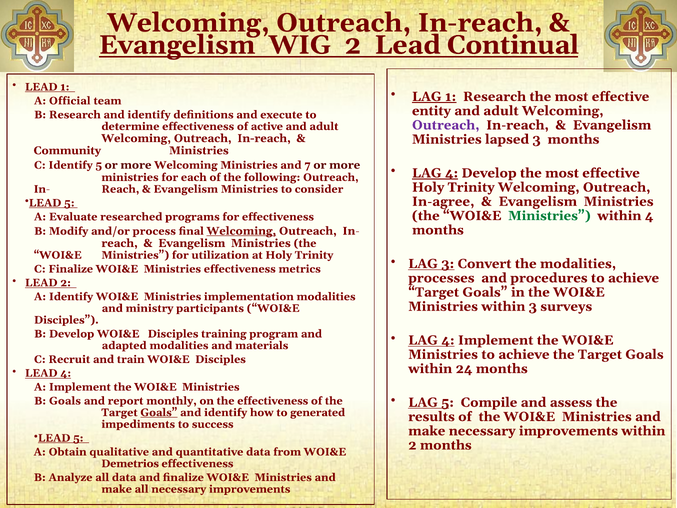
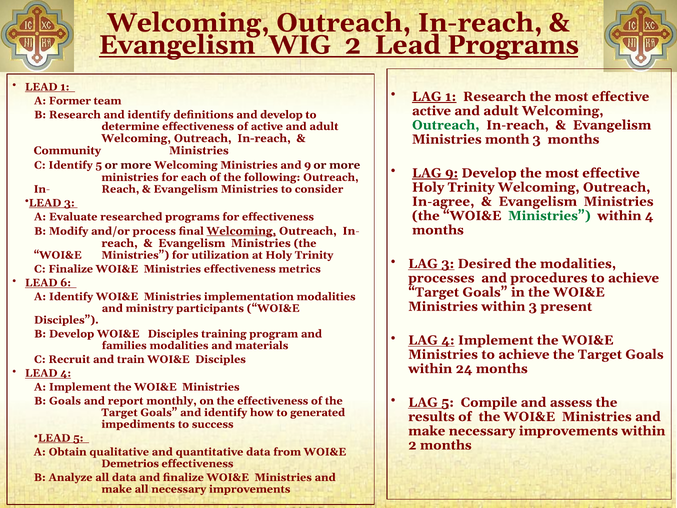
Lead Continual: Continual -> Programs
Official: Official -> Former
entity at (431, 111): entity -> active
and execute: execute -> develop
Outreach at (446, 125) colour: purple -> green
lapsed: lapsed -> month
and 7: 7 -> 9
4 at (452, 173): 4 -> 9
5 at (69, 203): 5 -> 3
Convert: Convert -> Desired
LEAD 2: 2 -> 6
surveys: surveys -> present
adapted: adapted -> families
Goals at (159, 412) underline: present -> none
